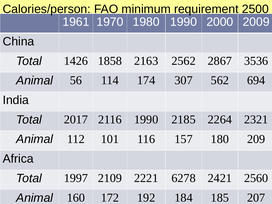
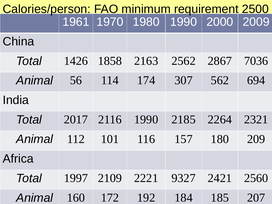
3536: 3536 -> 7036
6278: 6278 -> 9327
